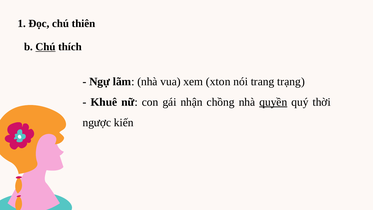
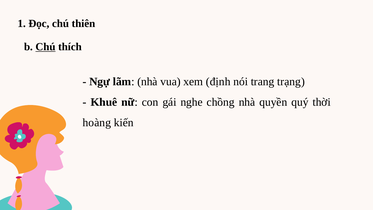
xton: xton -> định
nhận: nhận -> nghe
quyền underline: present -> none
ngược: ngược -> hoàng
